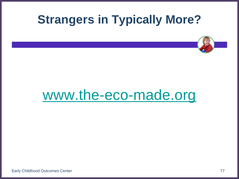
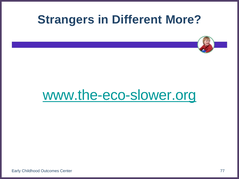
Typically: Typically -> Different
www.the-eco-made.org: www.the-eco-made.org -> www.the-eco-slower.org
